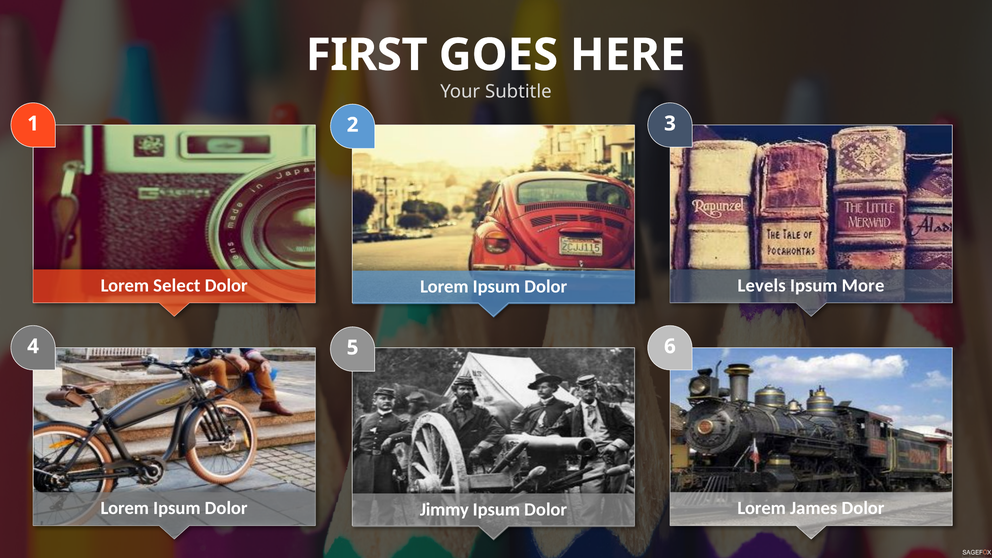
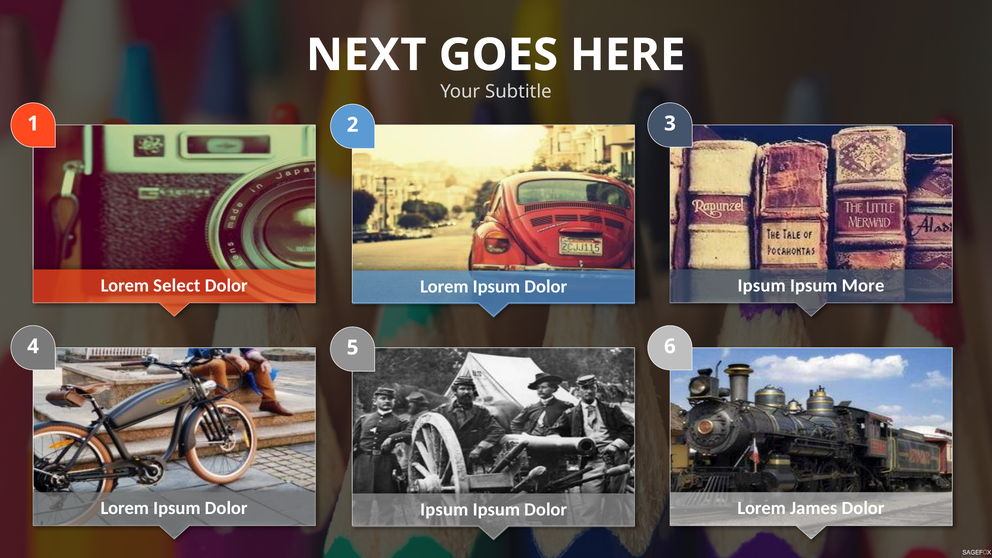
FIRST: FIRST -> NEXT
Levels at (762, 285): Levels -> Ipsum
Jimmy at (444, 510): Jimmy -> Ipsum
